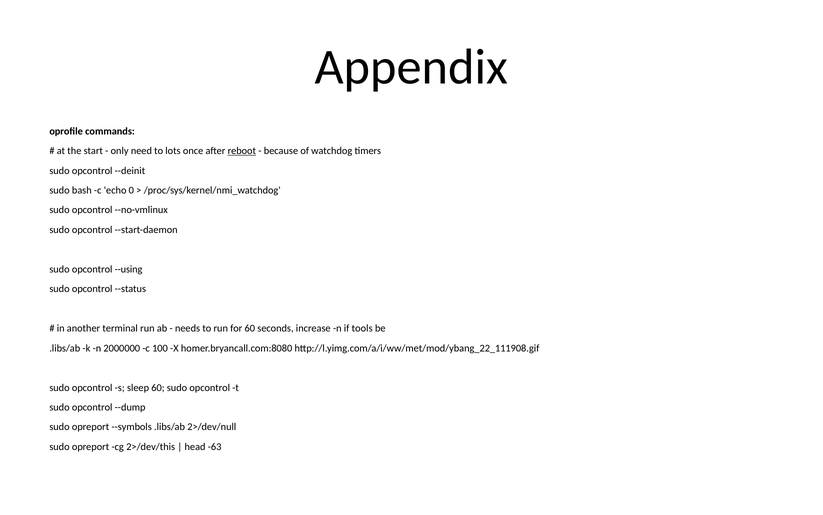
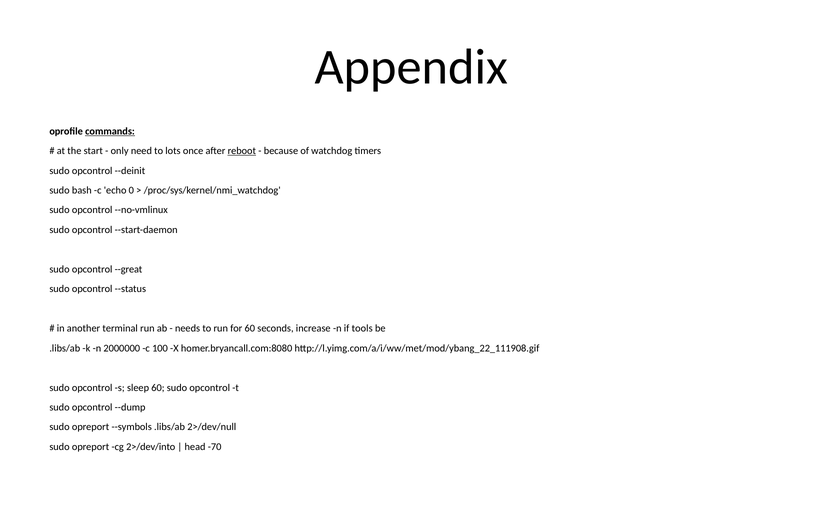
commands underline: none -> present
--using: --using -> --great
2>/dev/this: 2>/dev/this -> 2>/dev/into
-63: -63 -> -70
